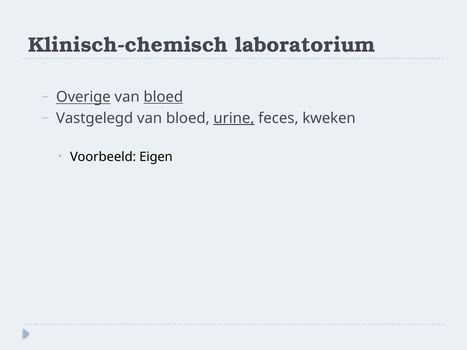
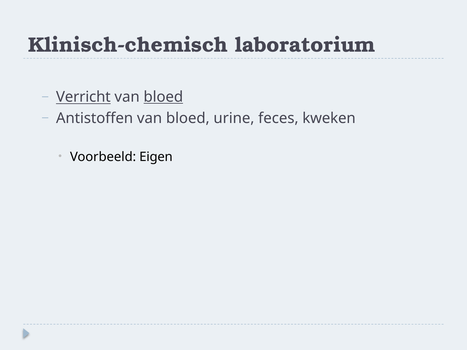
Overige: Overige -> Verricht
Vastgelegd: Vastgelegd -> Antistoffen
urine underline: present -> none
